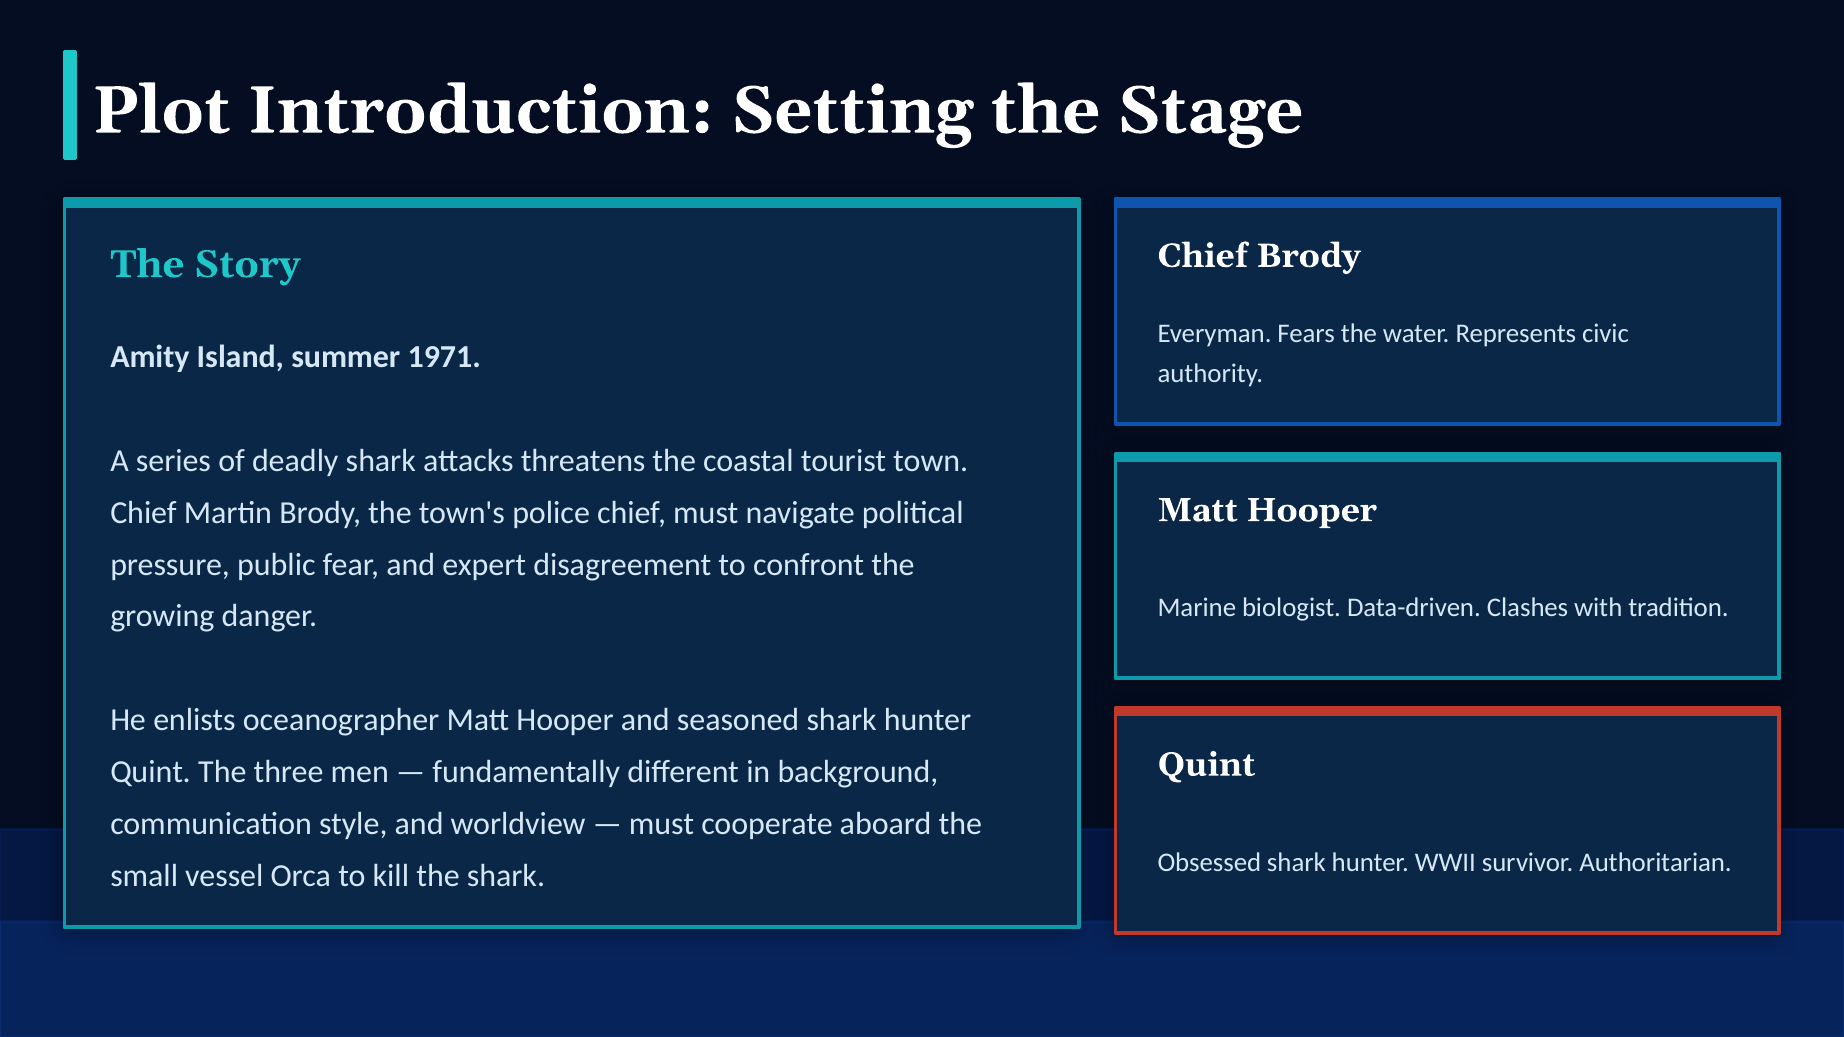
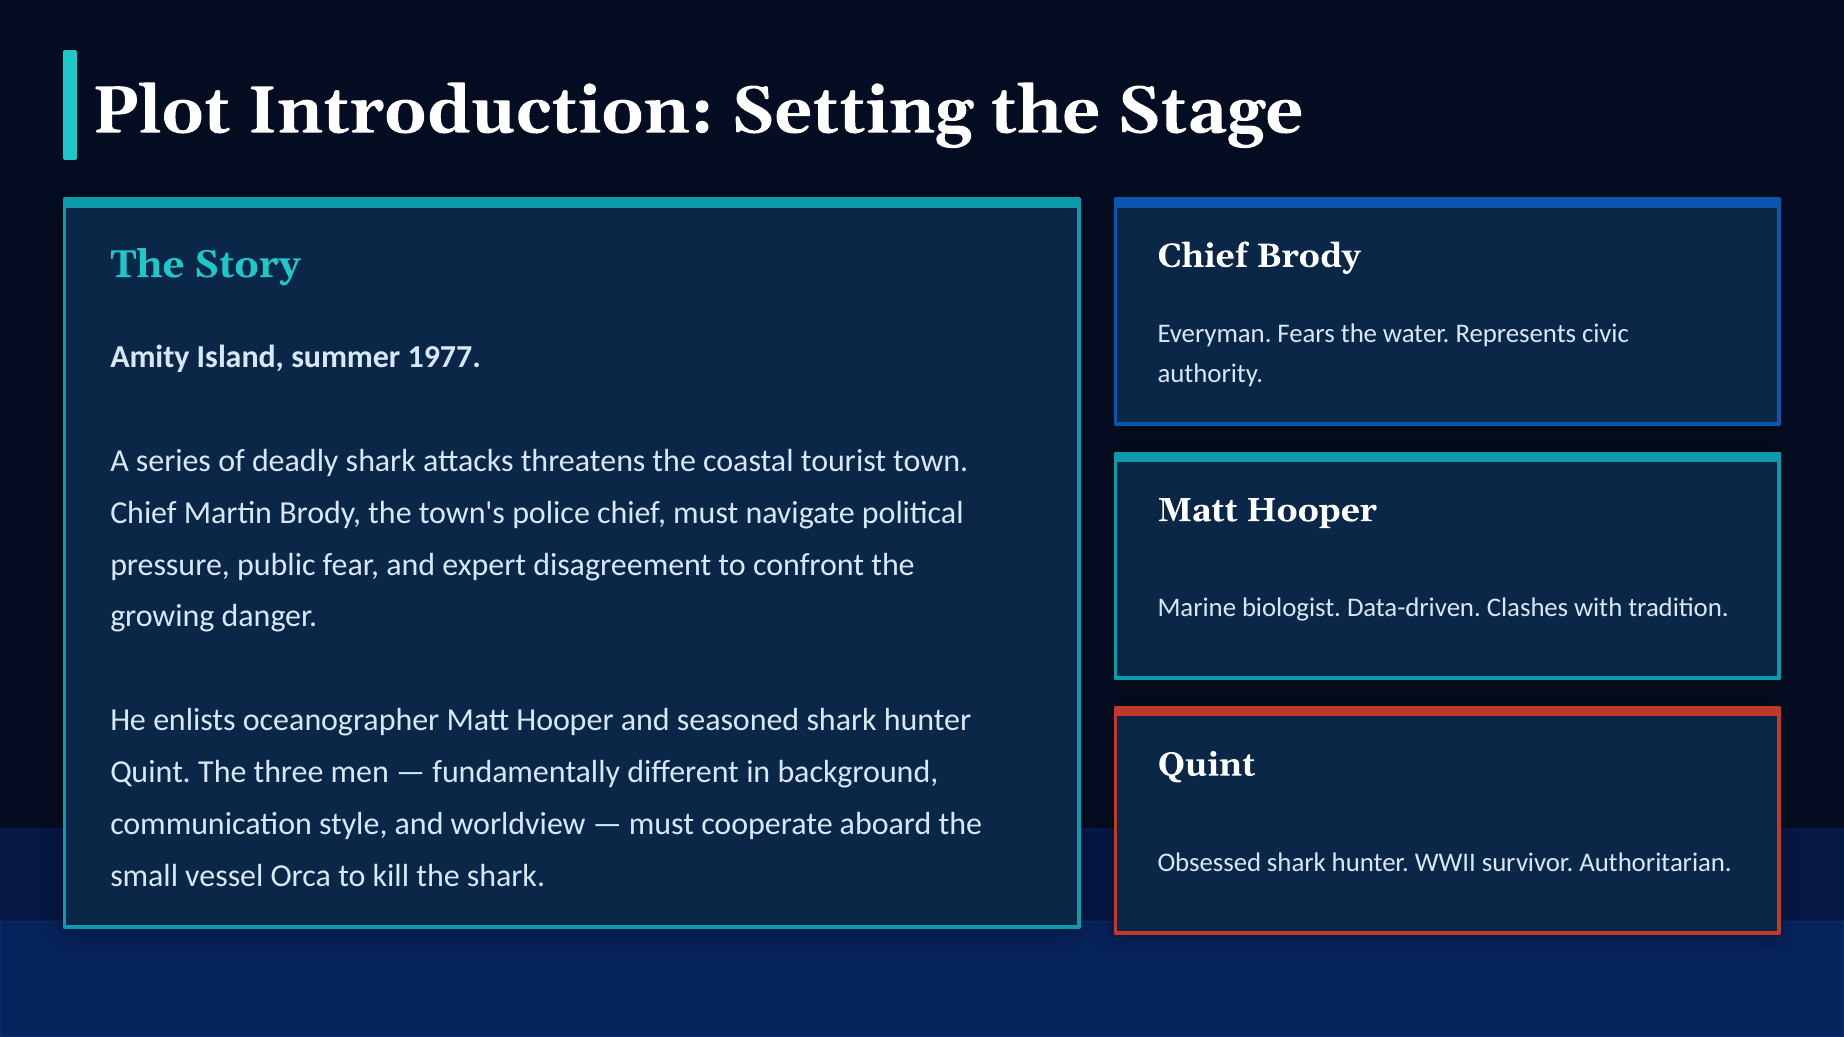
1971: 1971 -> 1977
